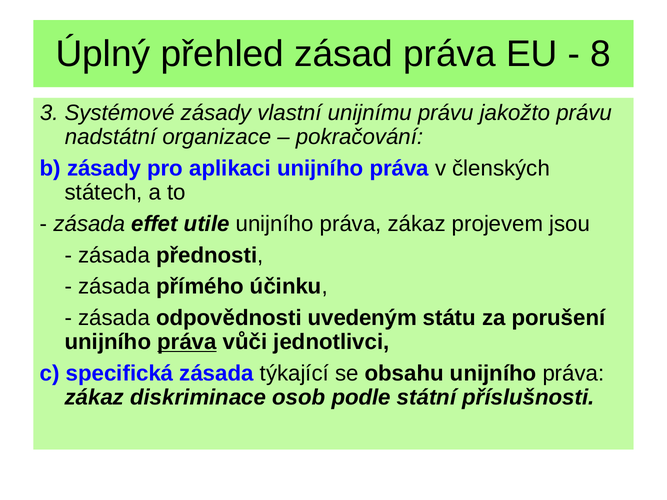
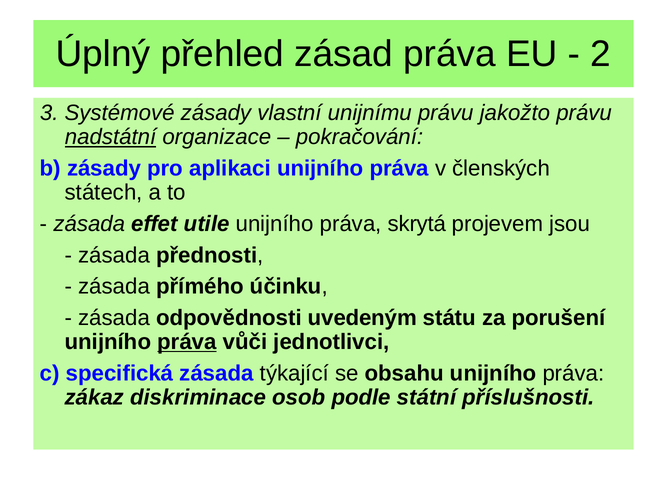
8: 8 -> 2
nadstátní underline: none -> present
utile unijního práva zákaz: zákaz -> skrytá
